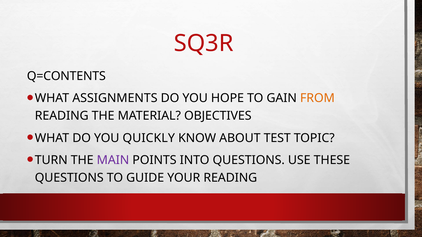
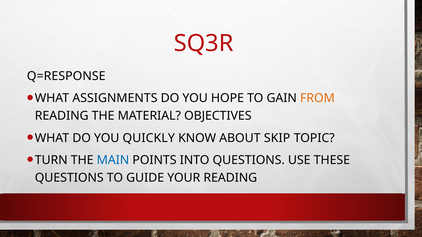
Q=CONTENTS: Q=CONTENTS -> Q=RESPONSE
TEST: TEST -> SKIP
MAIN colour: purple -> blue
